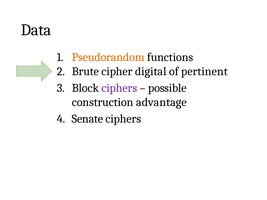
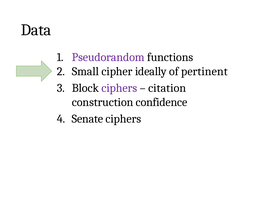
Pseudorandom colour: orange -> purple
Brute: Brute -> Small
digital: digital -> ideally
possible: possible -> citation
advantage: advantage -> confidence
